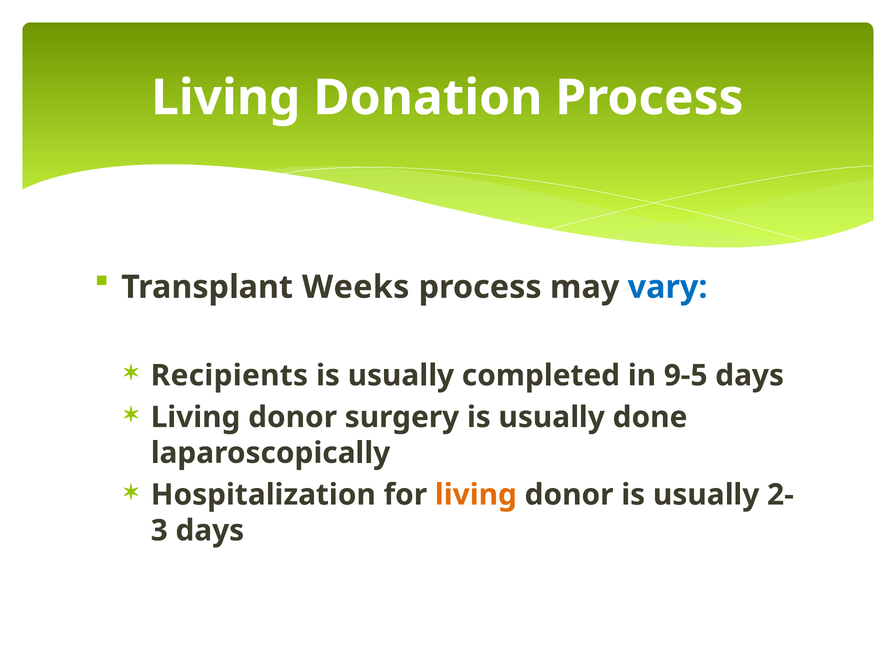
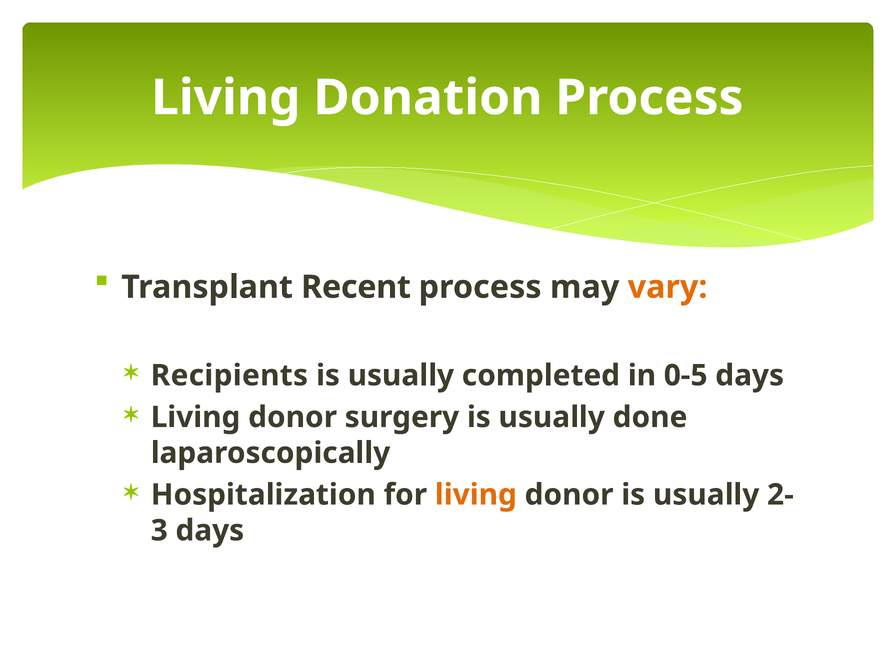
Weeks: Weeks -> Recent
vary colour: blue -> orange
9-5: 9-5 -> 0-5
